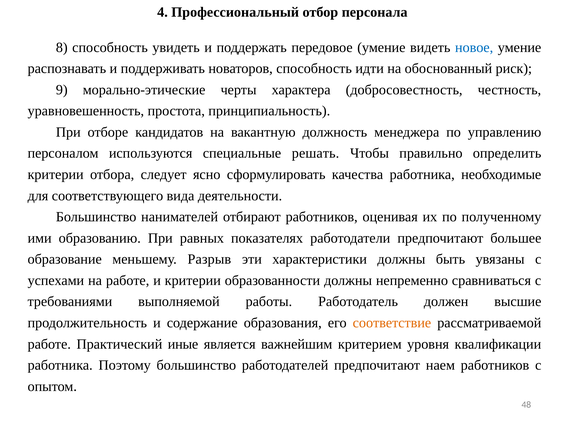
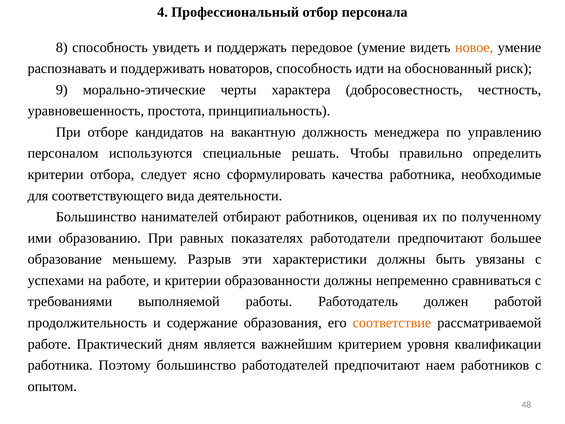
новое colour: blue -> orange
высшие: высшие -> работой
иные: иные -> дням
